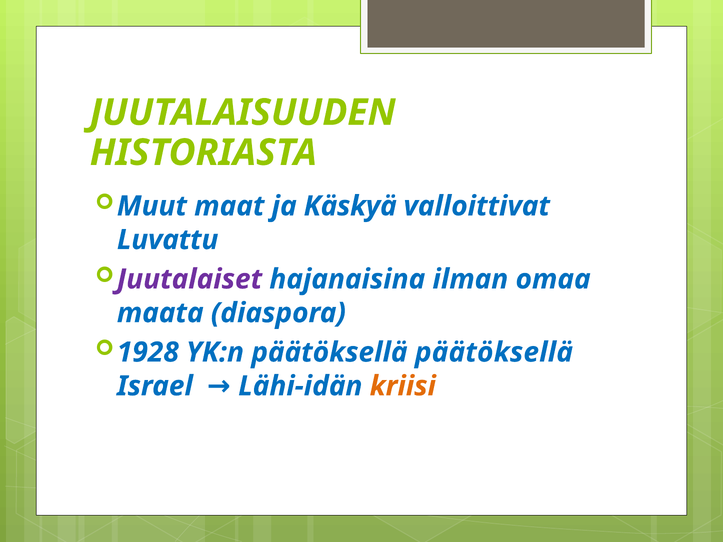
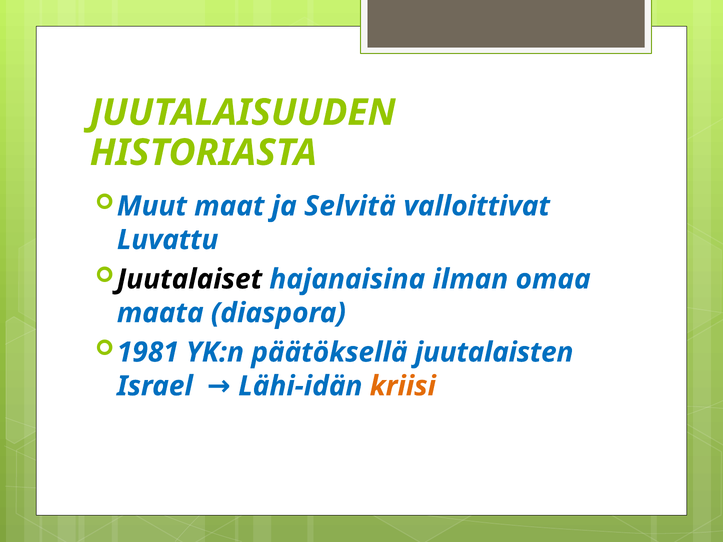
Käskyä: Käskyä -> Selvitä
Juutalaiset colour: purple -> black
1928: 1928 -> 1981
päätöksellä päätöksellä: päätöksellä -> juutalaisten
